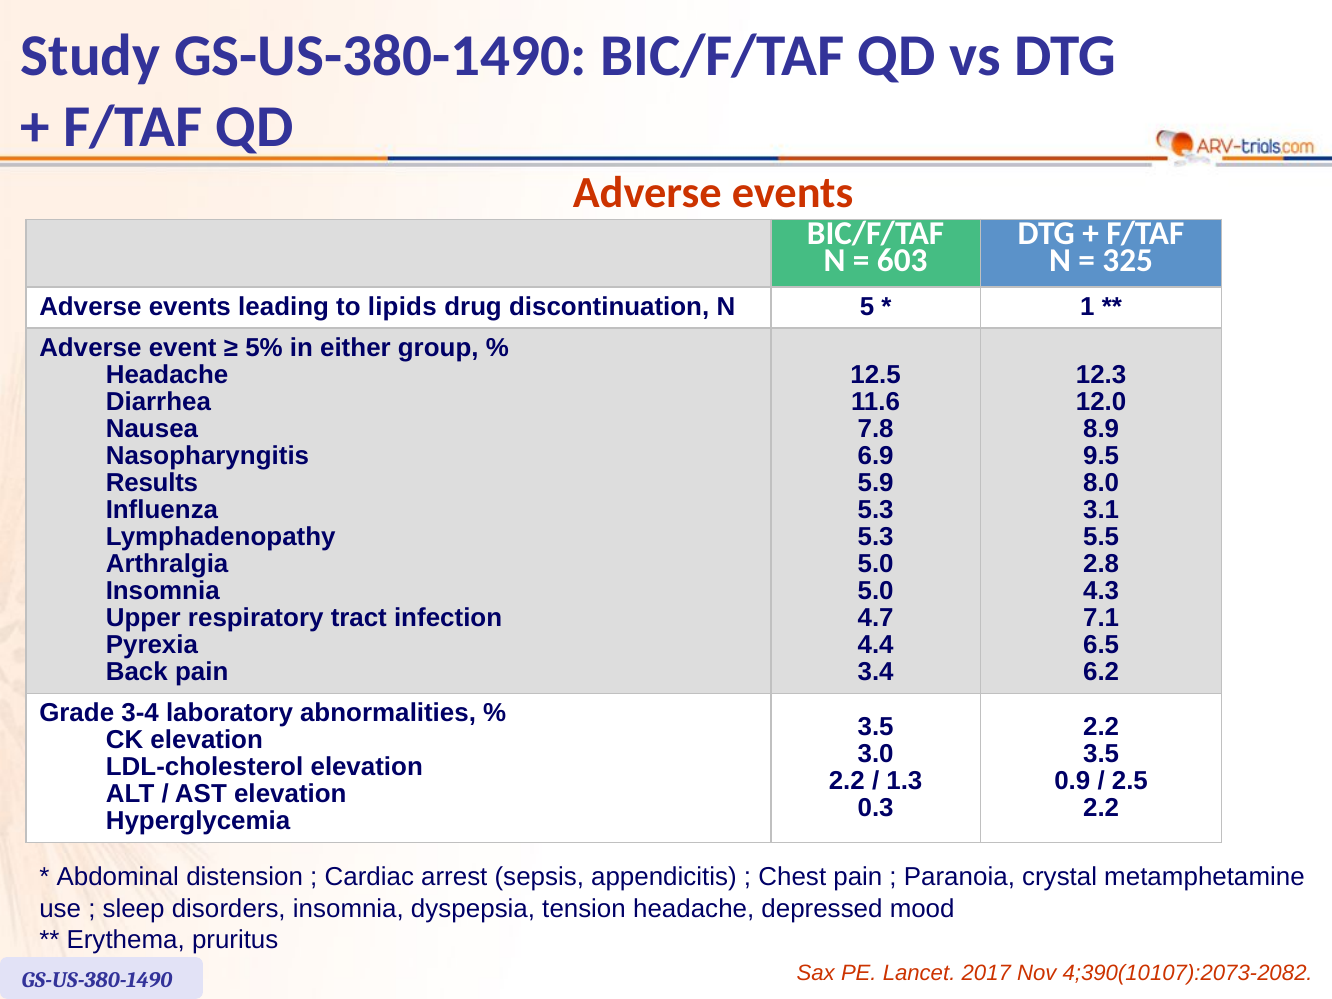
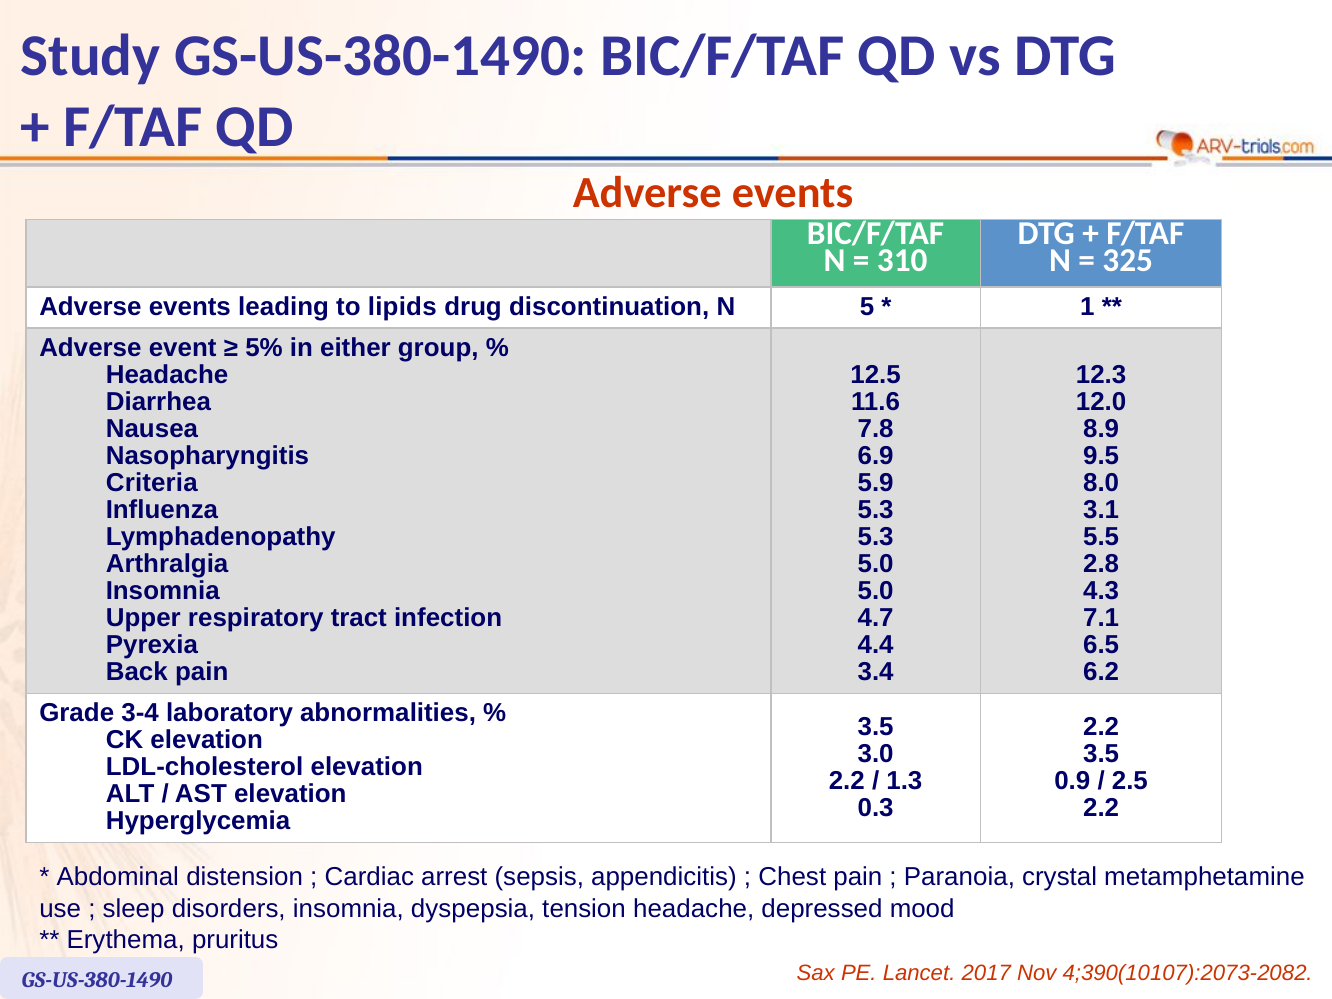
603: 603 -> 310
Results: Results -> Criteria
